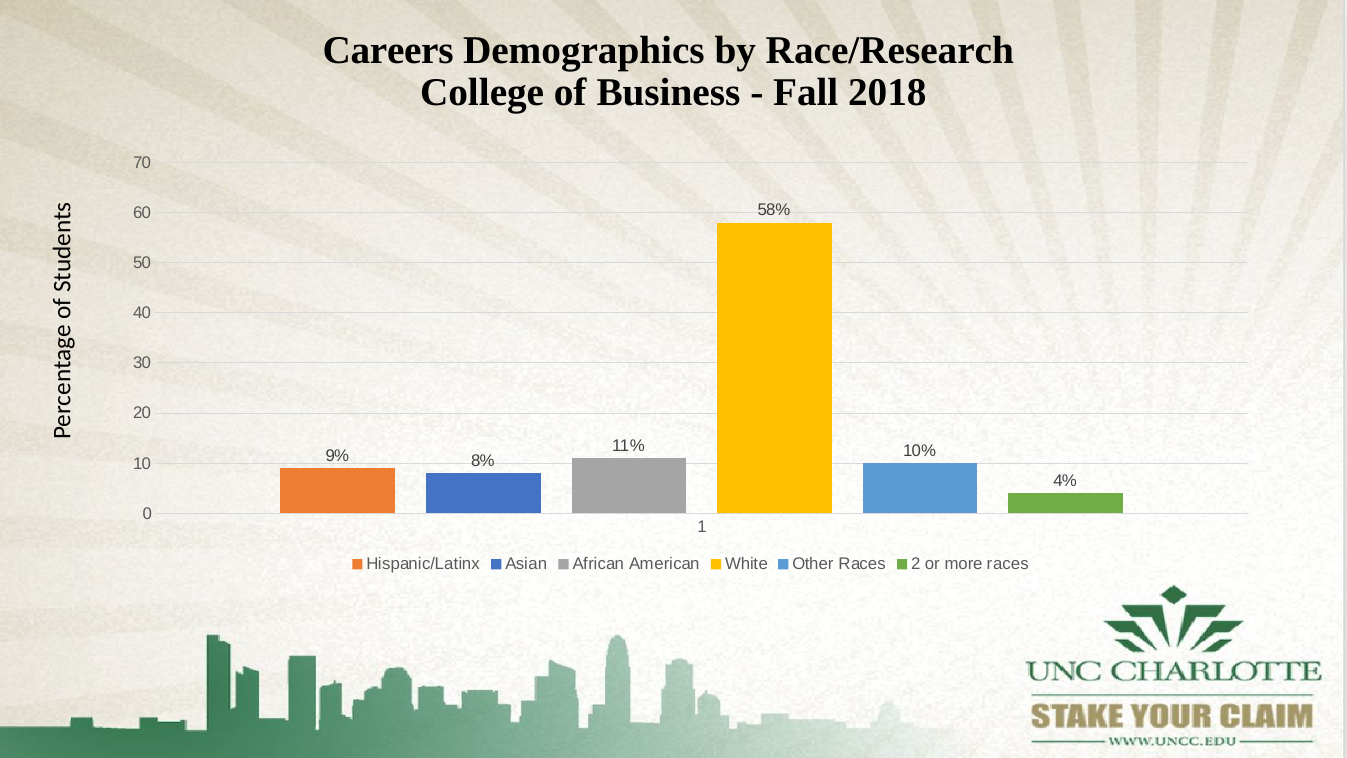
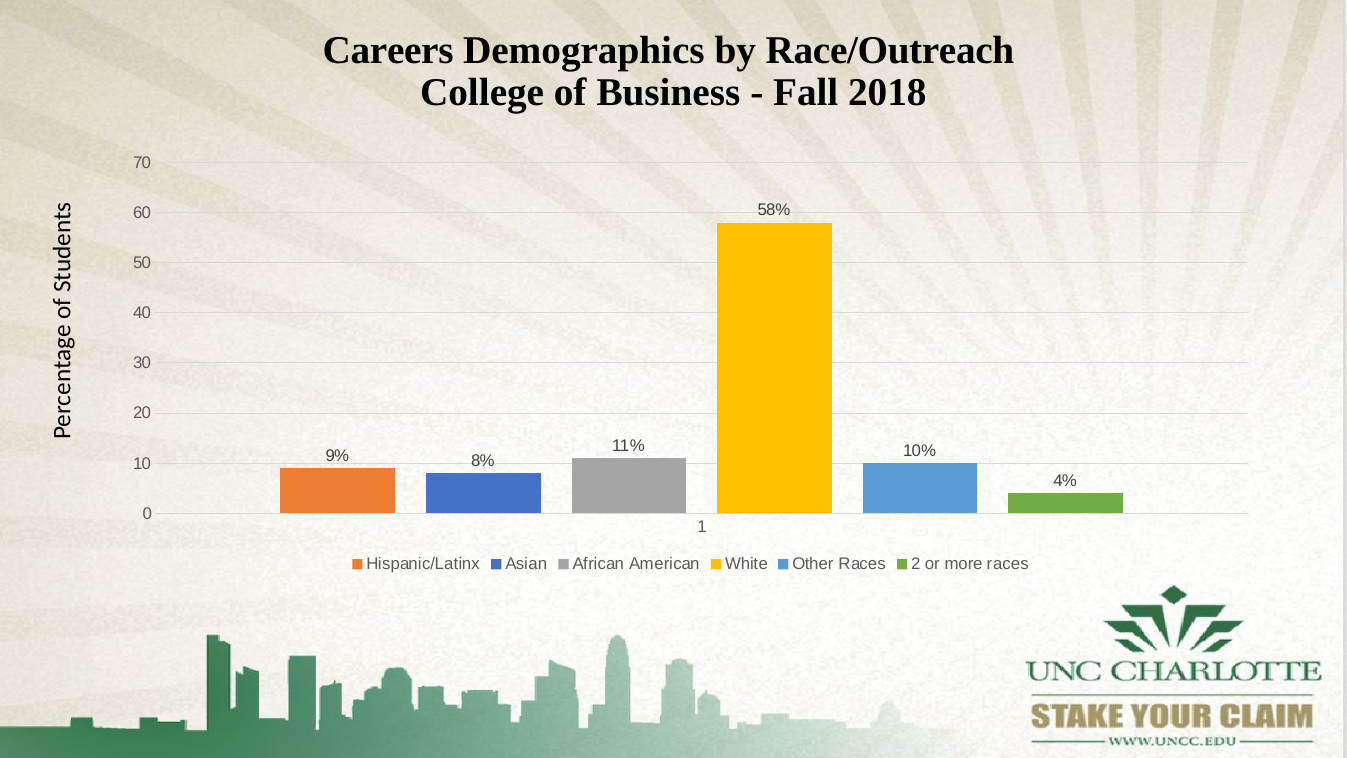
Race/Research: Race/Research -> Race/Outreach
